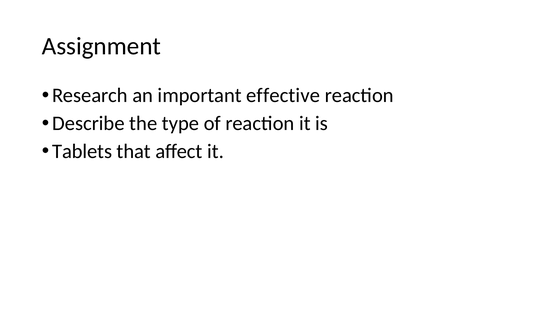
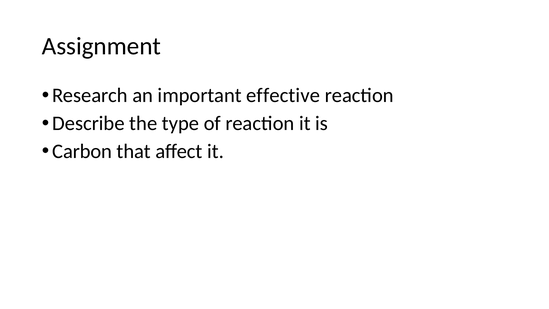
Tablets: Tablets -> Carbon
